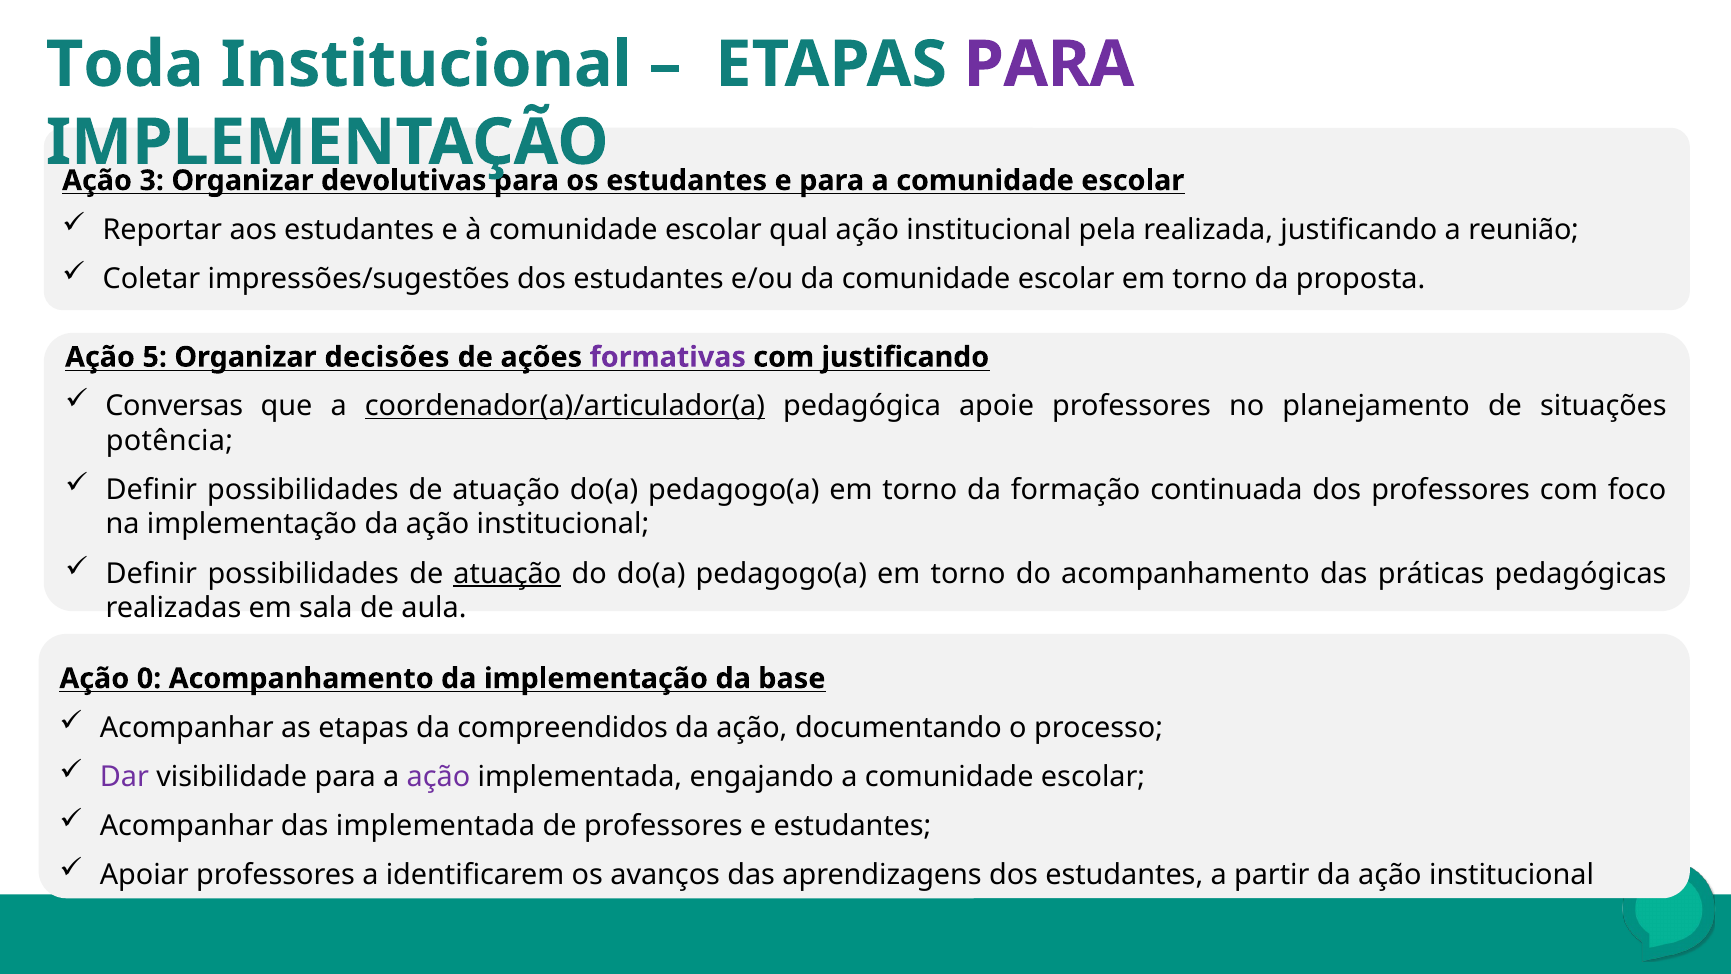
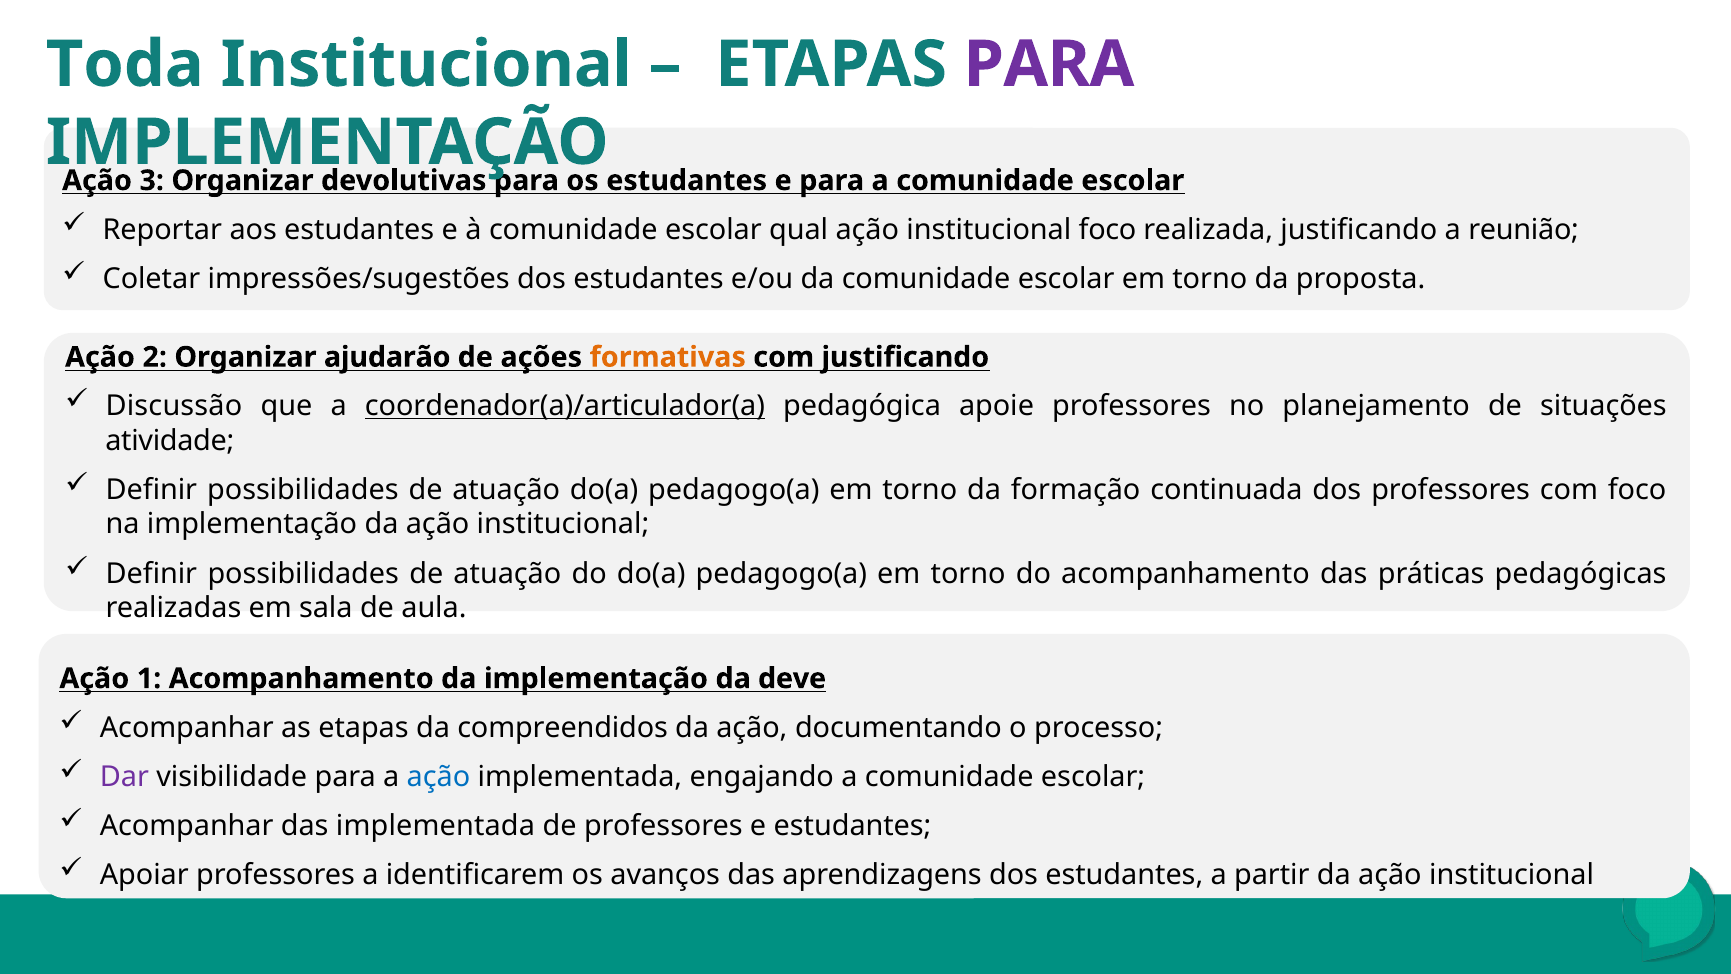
institucional pela: pela -> foco
5: 5 -> 2
decisões: decisões -> ajudarão
formativas colour: purple -> orange
Conversas: Conversas -> Discussão
potência: potência -> atividade
atuação at (507, 573) underline: present -> none
0: 0 -> 1
base: base -> deve
ação at (439, 776) colour: purple -> blue
